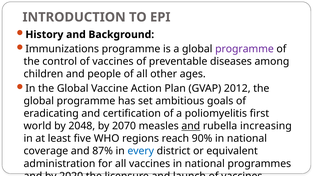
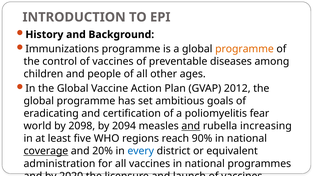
programme at (244, 49) colour: purple -> orange
first: first -> fear
2048: 2048 -> 2098
2070: 2070 -> 2094
coverage underline: none -> present
87%: 87% -> 20%
